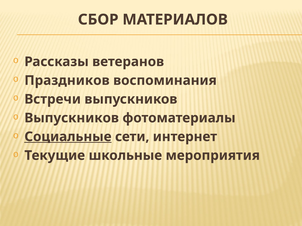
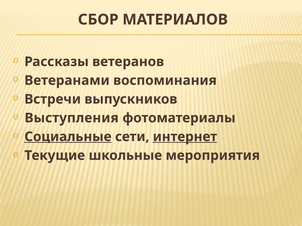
Праздников: Праздников -> Ветеранами
Выпускников at (72, 118): Выпускников -> Выступления
интернет underline: none -> present
